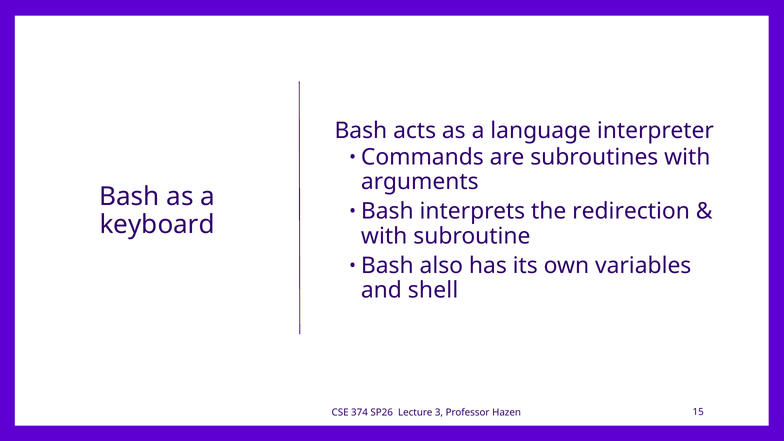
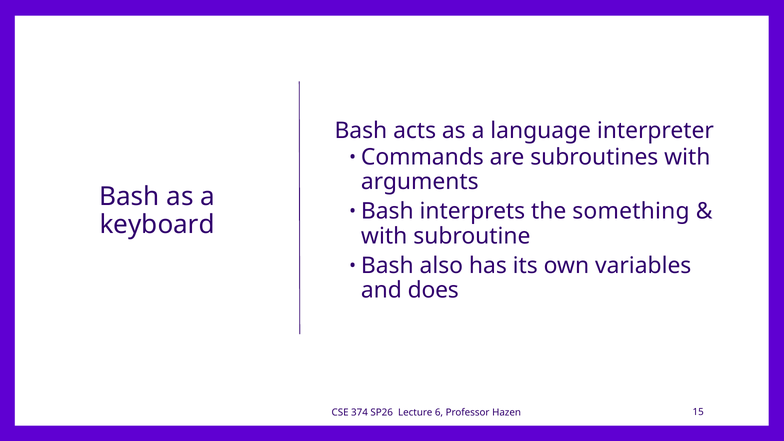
redirection: redirection -> something
shell: shell -> does
3: 3 -> 6
